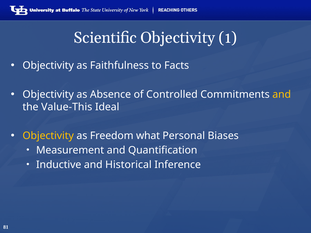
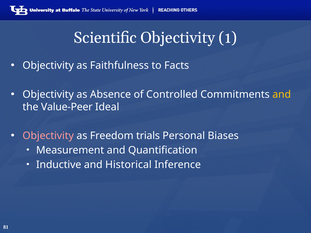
Value-This: Value-This -> Value-Peer
Objectivity at (48, 136) colour: yellow -> pink
what: what -> trials
